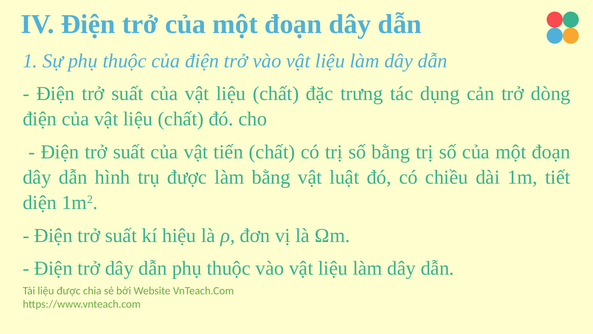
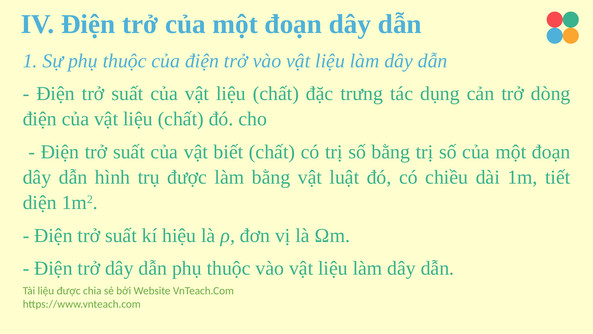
tiến: tiến -> biết
